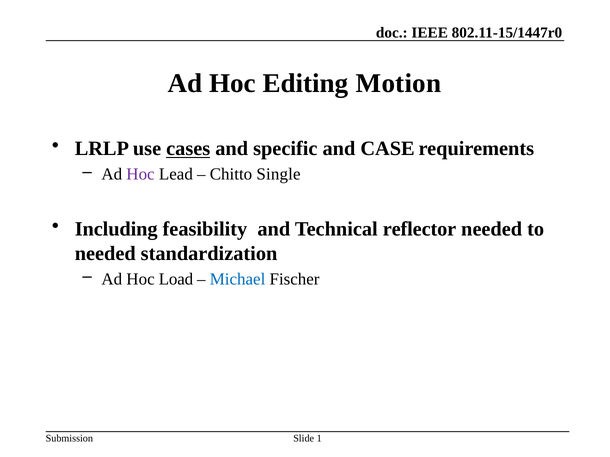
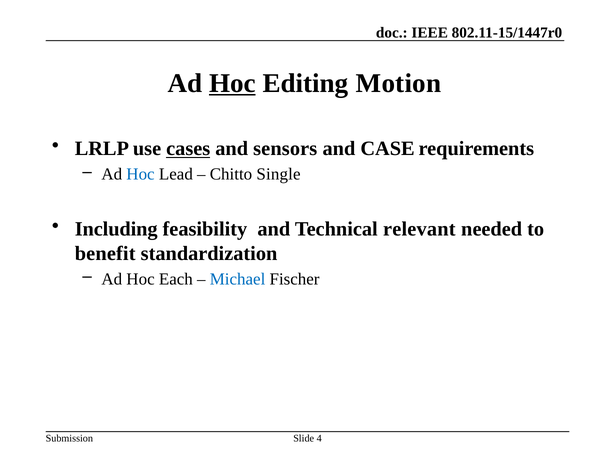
Hoc at (232, 83) underline: none -> present
specific: specific -> sensors
Hoc at (141, 174) colour: purple -> blue
reflector: reflector -> relevant
needed at (105, 254): needed -> benefit
Load: Load -> Each
1: 1 -> 4
